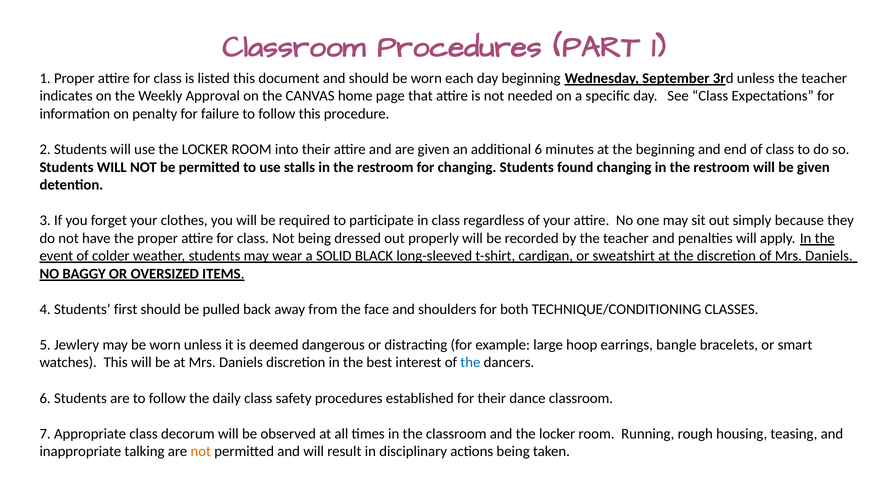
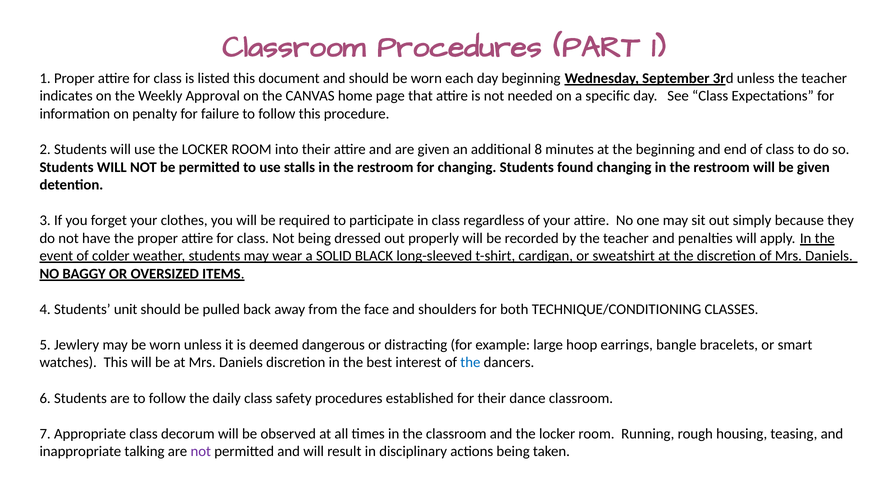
additional 6: 6 -> 8
first: first -> unit
not at (201, 451) colour: orange -> purple
